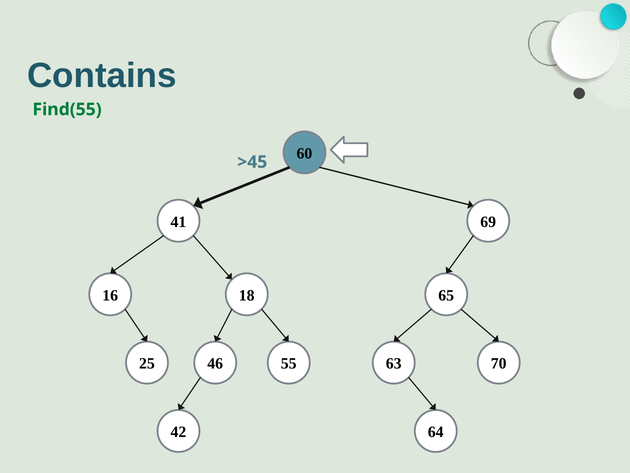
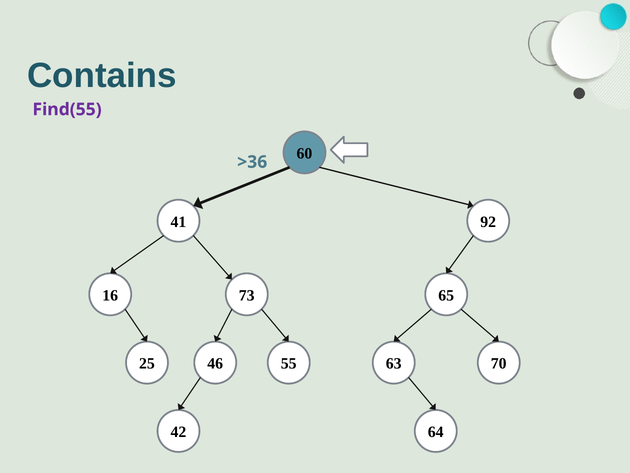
Find(55 colour: green -> purple
>45: >45 -> >36
69: 69 -> 92
18: 18 -> 73
